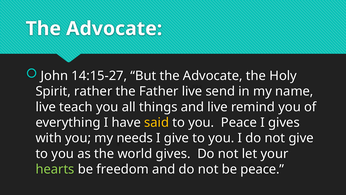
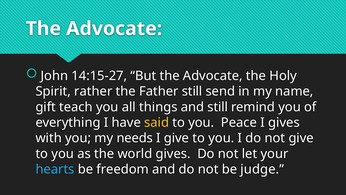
Father live: live -> still
live at (46, 107): live -> gift
and live: live -> still
hearts colour: light green -> light blue
be peace: peace -> judge
